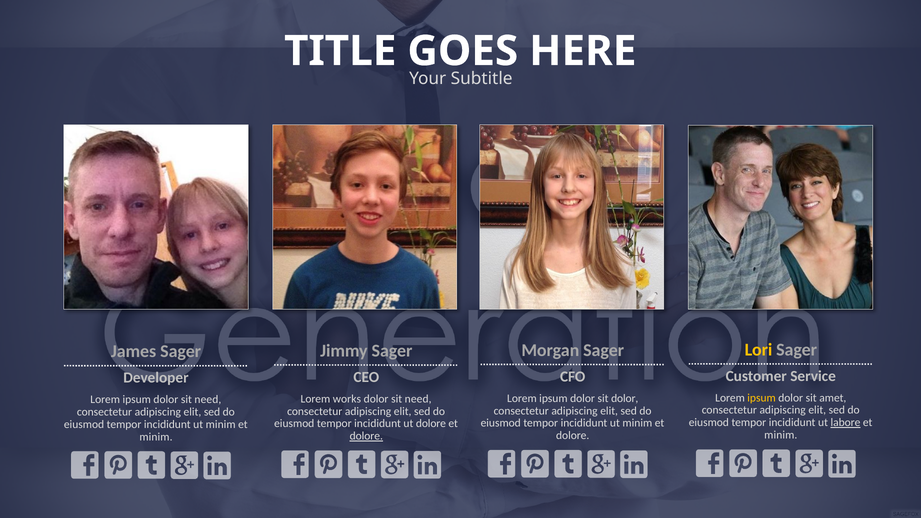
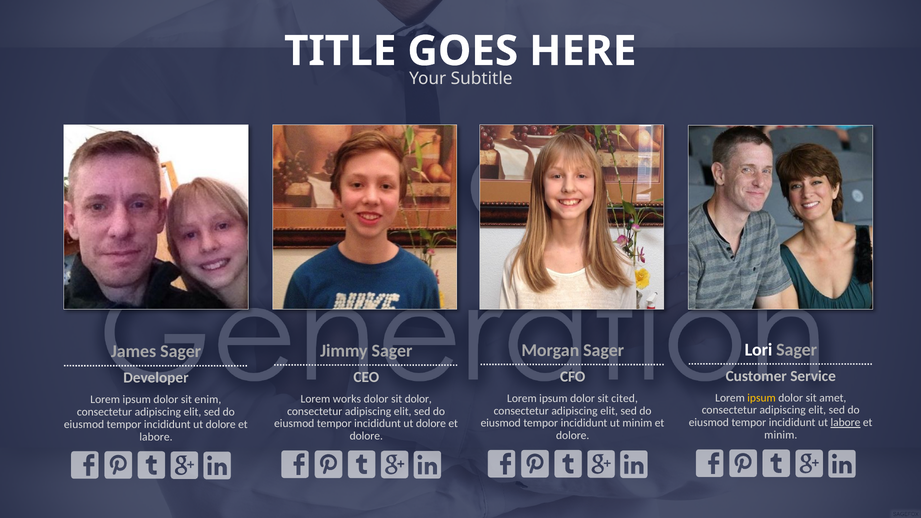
Lori colour: yellow -> white
sit dolor: dolor -> cited
need at (418, 399): need -> dolor
ipsum dolor sit need: need -> enim
minim at (221, 424): minim -> dolore
dolore at (366, 436) underline: present -> none
minim at (156, 437): minim -> labore
